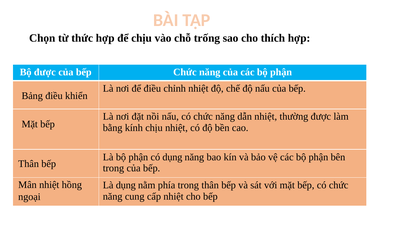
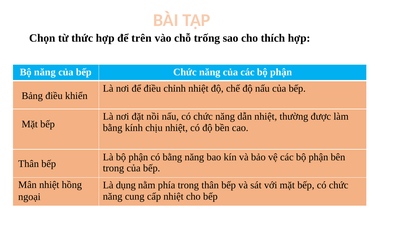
để chịu: chịu -> trên
Bộ được: được -> năng
có dụng: dụng -> bằng
